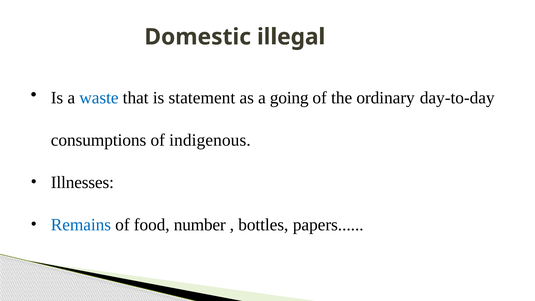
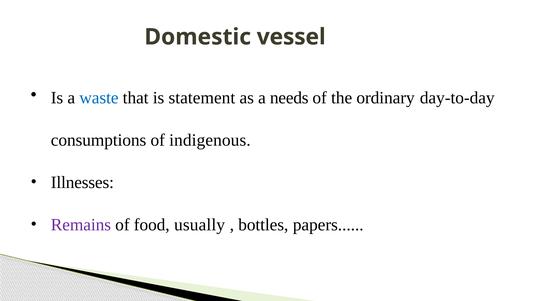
illegal: illegal -> vessel
going: going -> needs
Remains colour: blue -> purple
number: number -> usually
